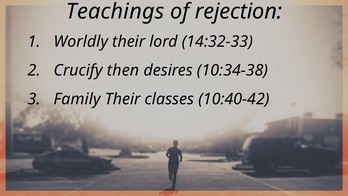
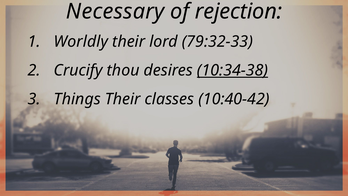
Teachings: Teachings -> Necessary
14:32-33: 14:32-33 -> 79:32-33
then: then -> thou
10:34-38 underline: none -> present
Family: Family -> Things
